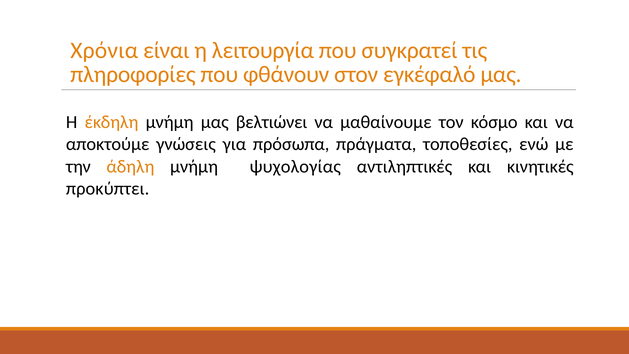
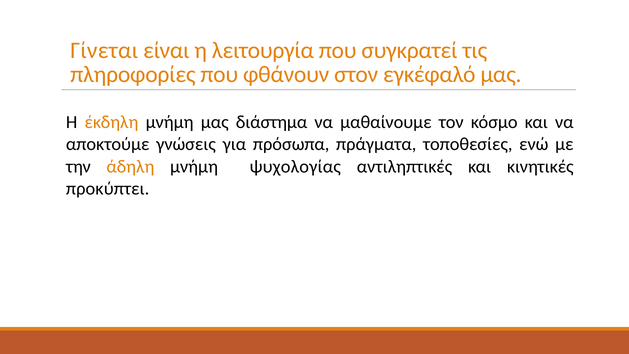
Χρόνια: Χρόνια -> Γίνεται
βελτιώνει: βελτιώνει -> διάστημα
